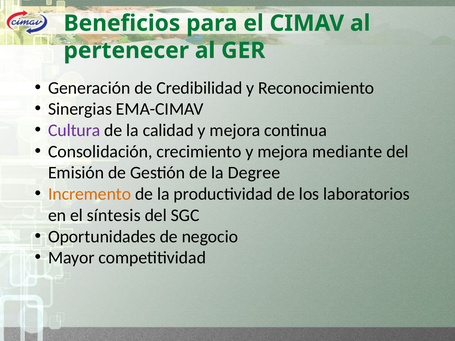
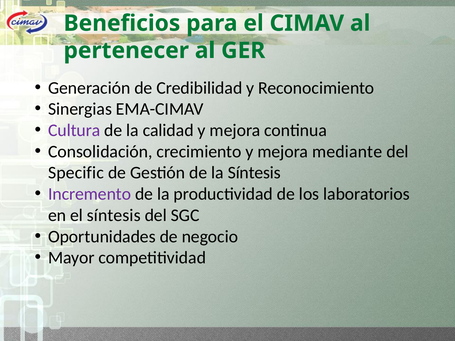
Emisión: Emisión -> Specific
la Degree: Degree -> Síntesis
Incremento colour: orange -> purple
